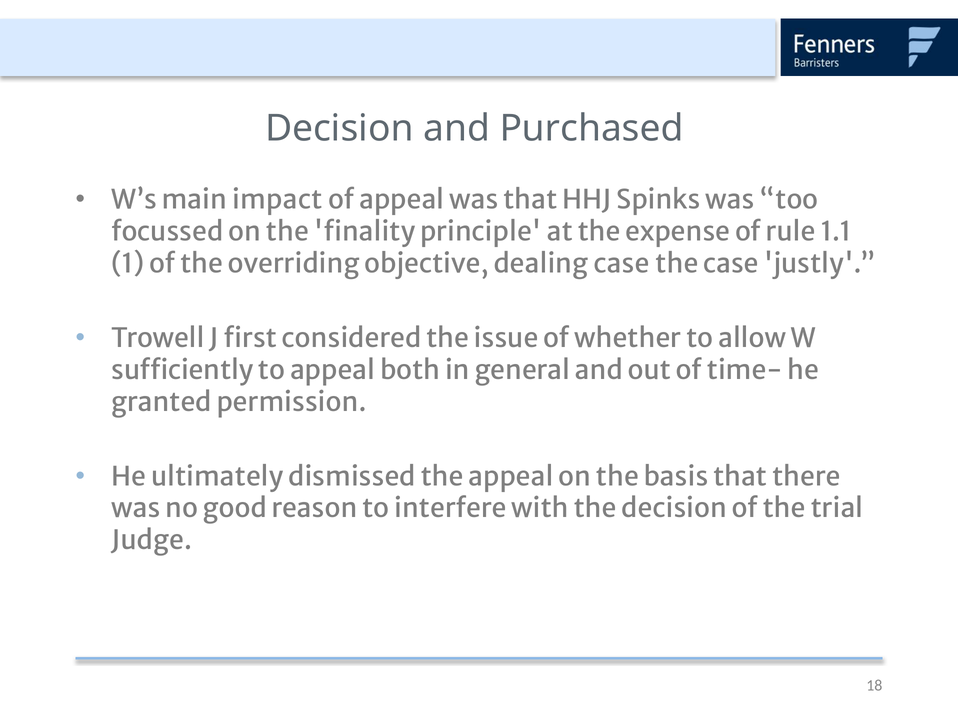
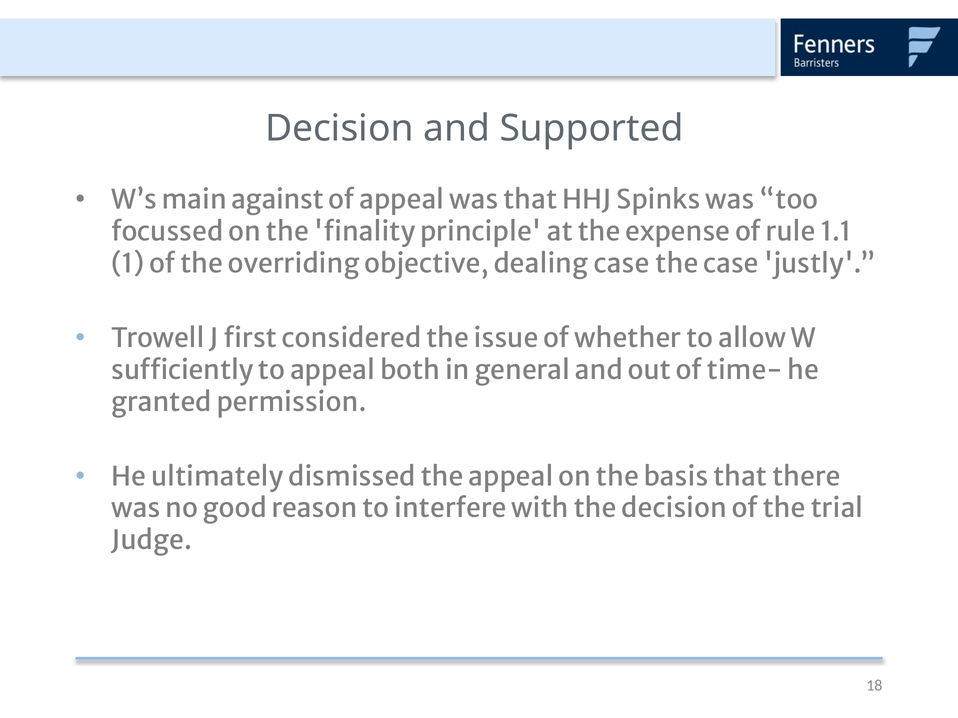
Purchased: Purchased -> Supported
impact: impact -> against
